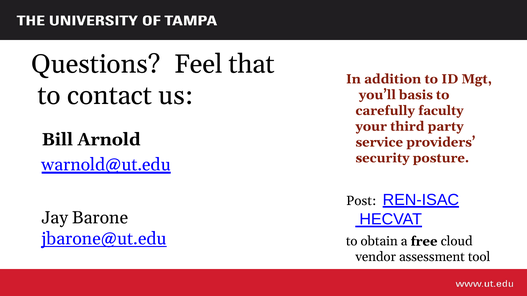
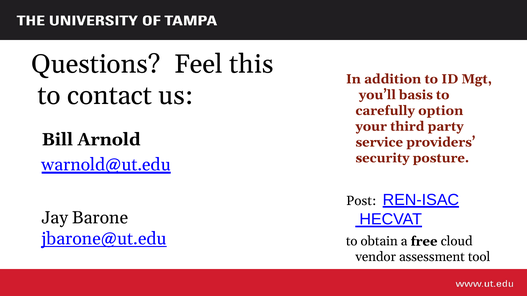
that: that -> this
faculty: faculty -> option
